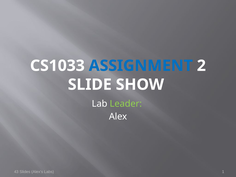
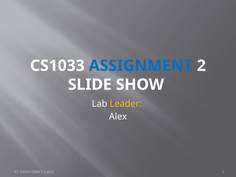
Leader colour: light green -> yellow
